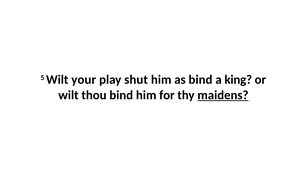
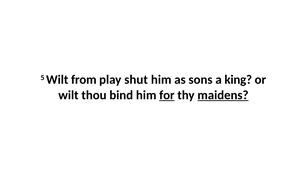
your: your -> from
as bind: bind -> sons
for underline: none -> present
